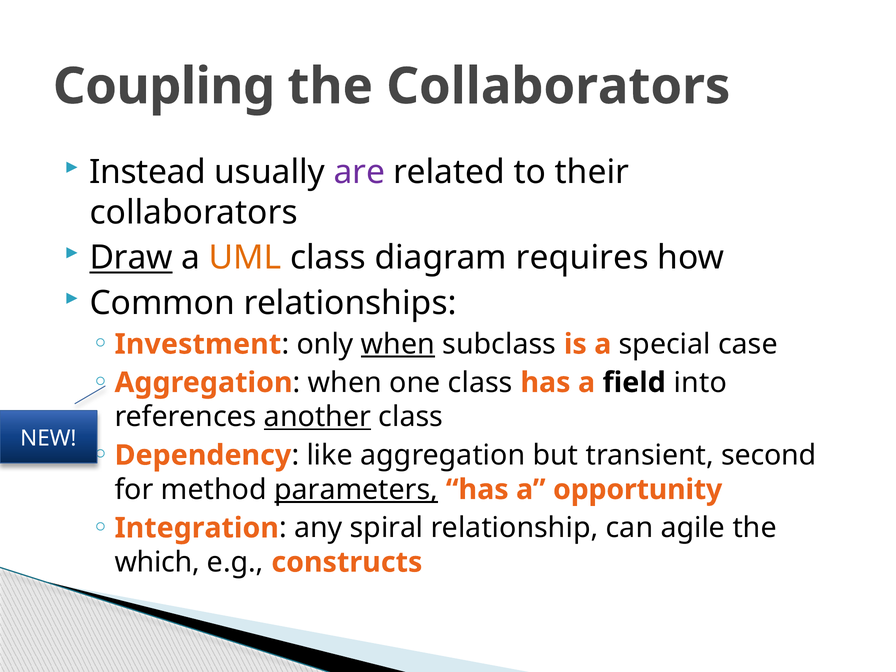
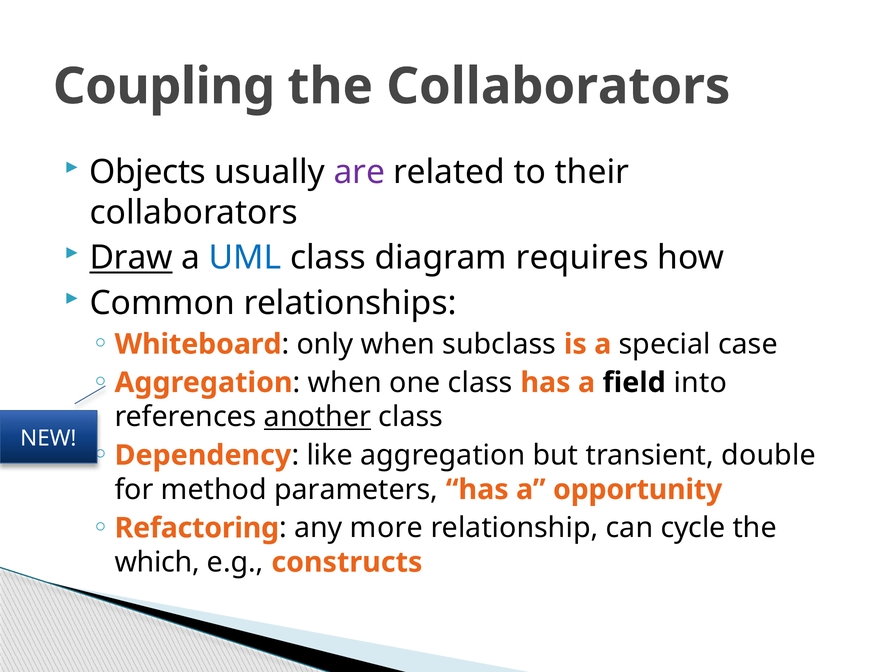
Instead: Instead -> Objects
UML colour: orange -> blue
Investment: Investment -> Whiteboard
when at (398, 344) underline: present -> none
second: second -> double
parameters underline: present -> none
Integration: Integration -> Refactoring
spiral: spiral -> more
agile: agile -> cycle
